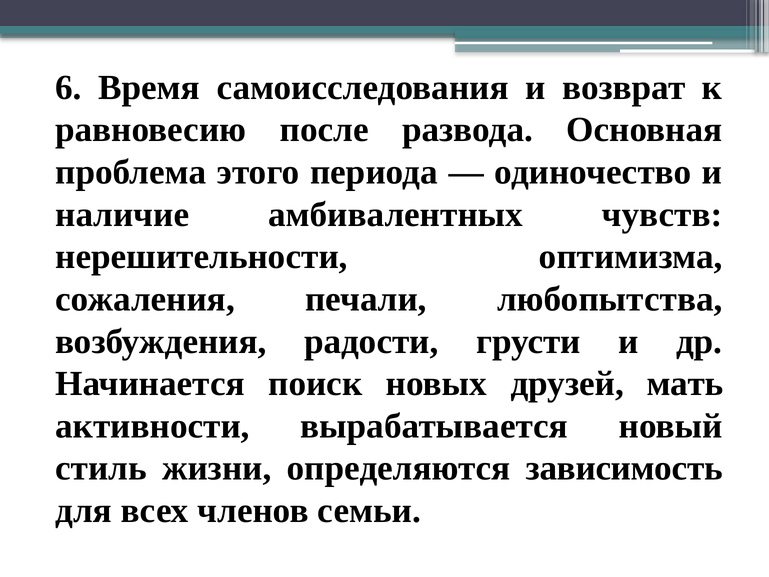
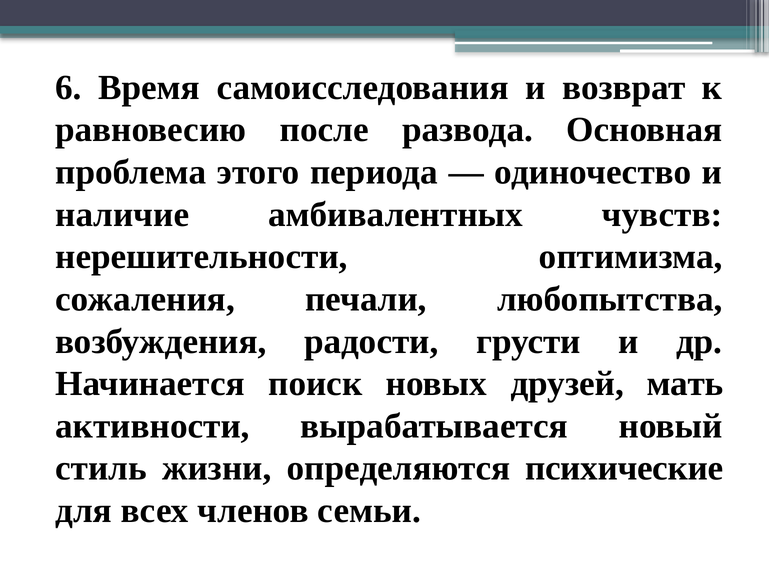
зависимость: зависимость -> психические
